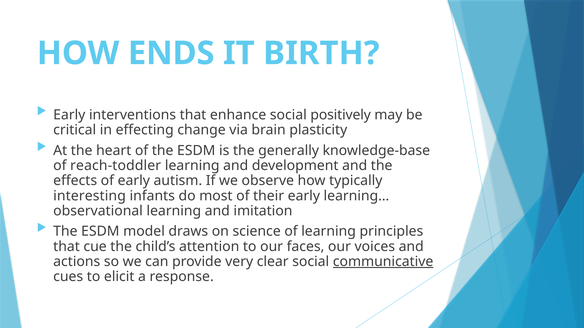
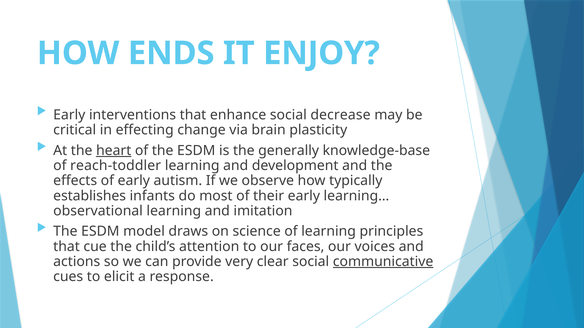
BIRTH: BIRTH -> ENJOY
positively: positively -> decrease
heart underline: none -> present
interesting: interesting -> establishes
